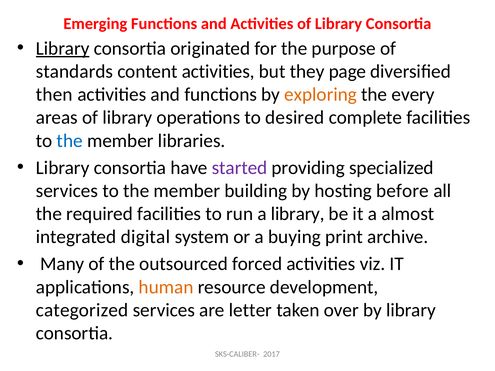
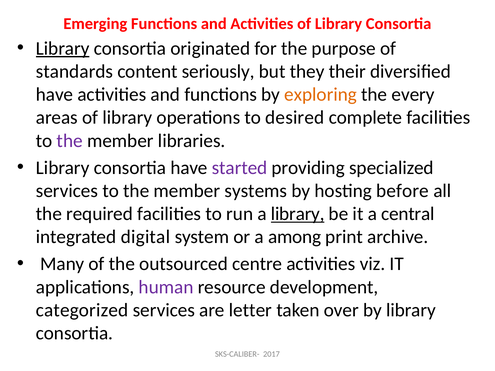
content activities: activities -> seriously
page: page -> their
then at (54, 95): then -> have
the at (70, 141) colour: blue -> purple
building: building -> systems
library at (298, 214) underline: none -> present
almost: almost -> central
buying: buying -> among
forced: forced -> centre
human colour: orange -> purple
